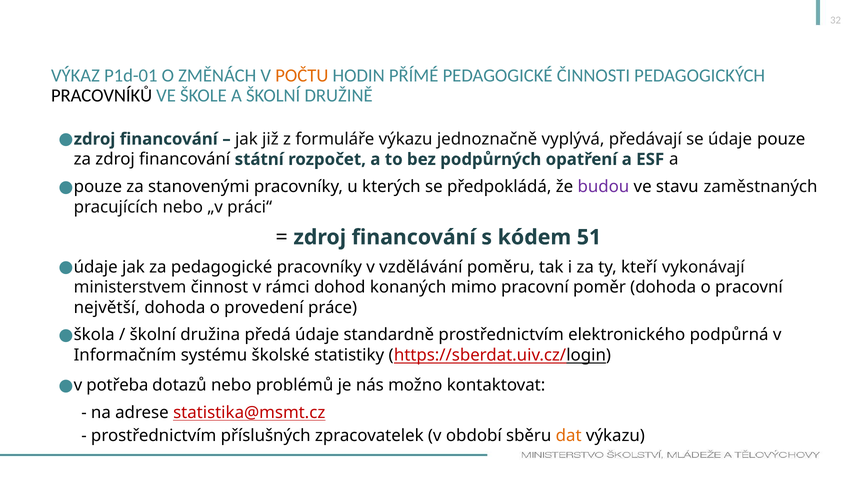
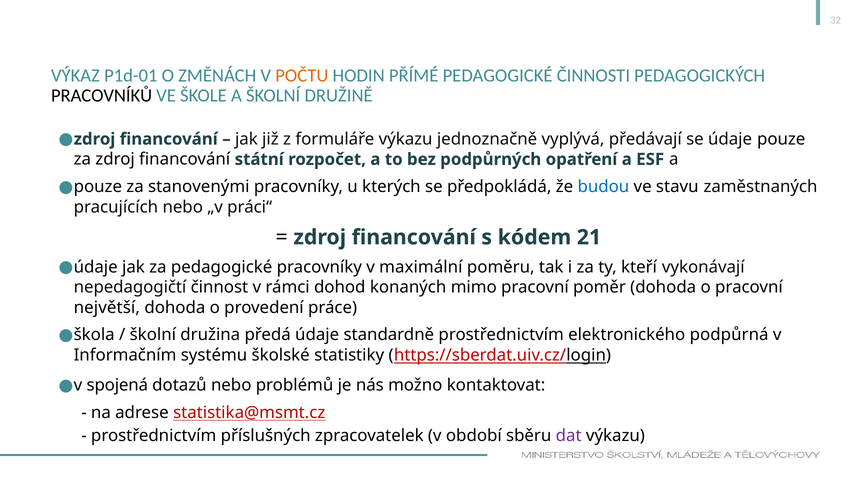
budou colour: purple -> blue
51: 51 -> 21
vzdělávání: vzdělávání -> maximální
ministerstvem: ministerstvem -> nepedagogičtí
potřeba: potřeba -> spojená
dat colour: orange -> purple
